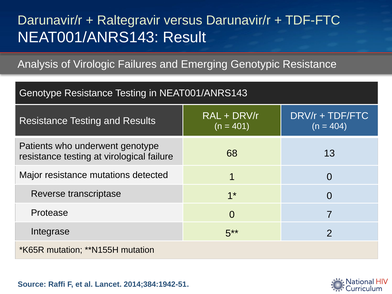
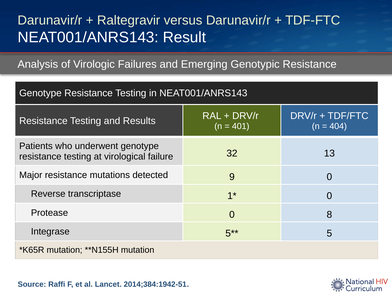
68: 68 -> 32
1: 1 -> 9
7: 7 -> 8
2: 2 -> 5
